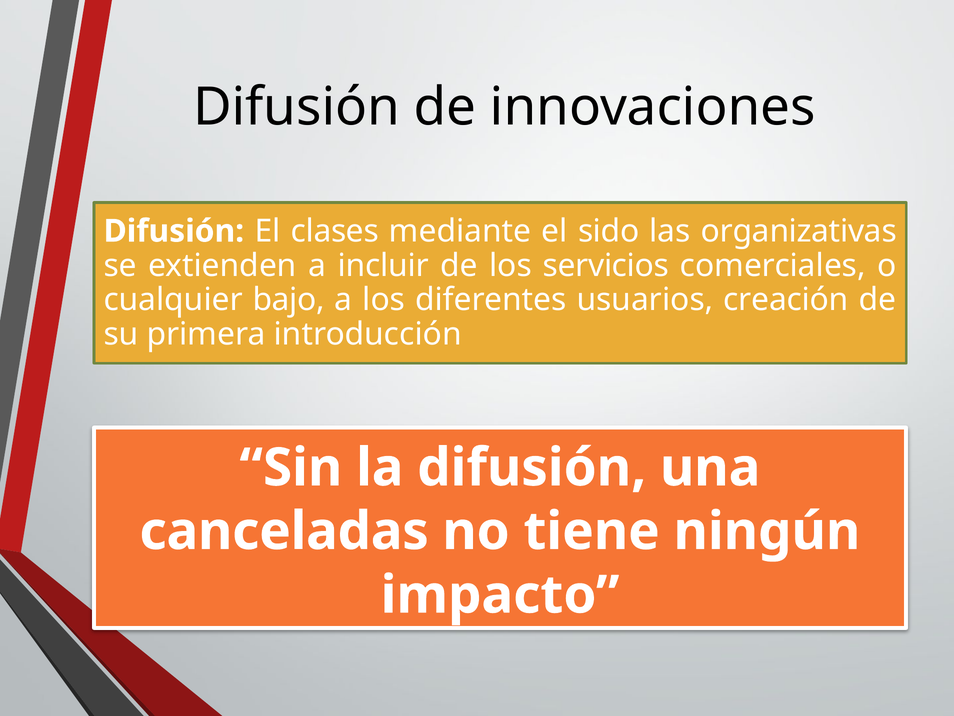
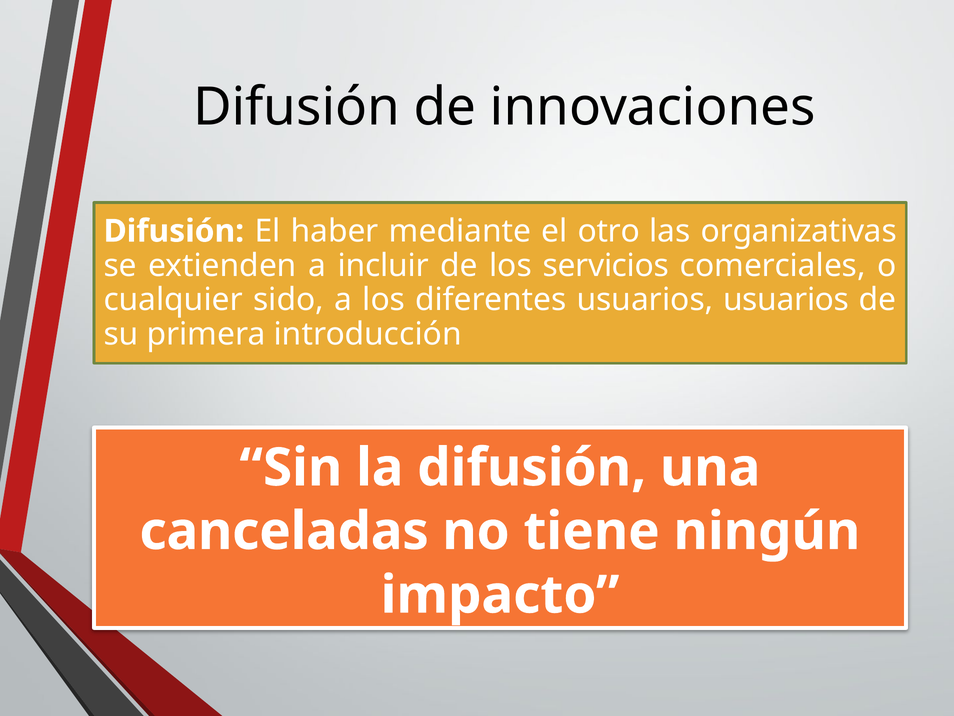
clases: clases -> haber
sido: sido -> otro
bajo: bajo -> sido
usuarios creación: creación -> usuarios
